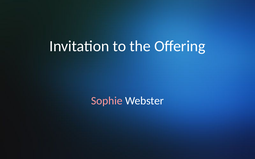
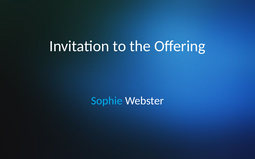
Sophie colour: pink -> light blue
